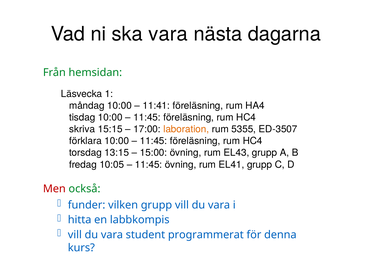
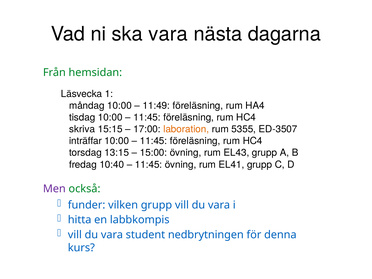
11:41: 11:41 -> 11:49
förklara: förklara -> inträffar
10:05: 10:05 -> 10:40
Men colour: red -> purple
programmerat: programmerat -> nedbrytningen
